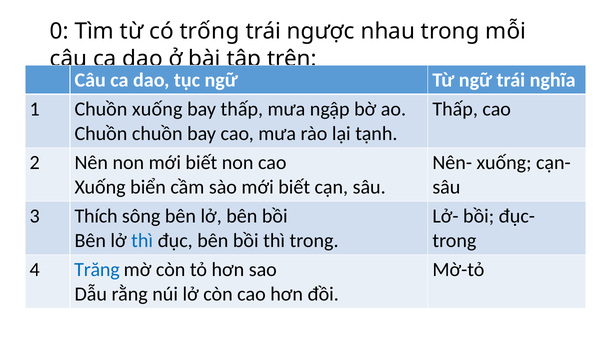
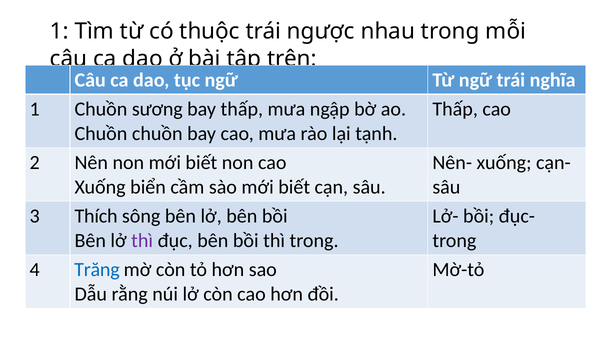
0 at (59, 31): 0 -> 1
trống: trống -> thuộc
Chuồn xuống: xuống -> sương
thì at (142, 241) colour: blue -> purple
